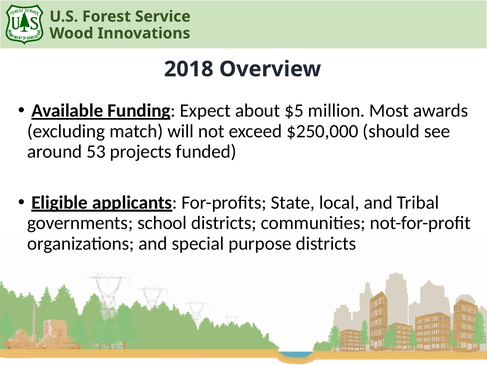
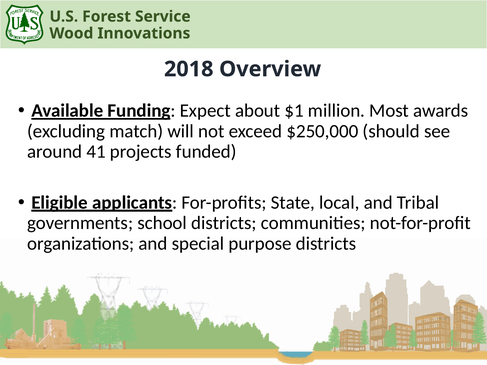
$5: $5 -> $1
53: 53 -> 41
